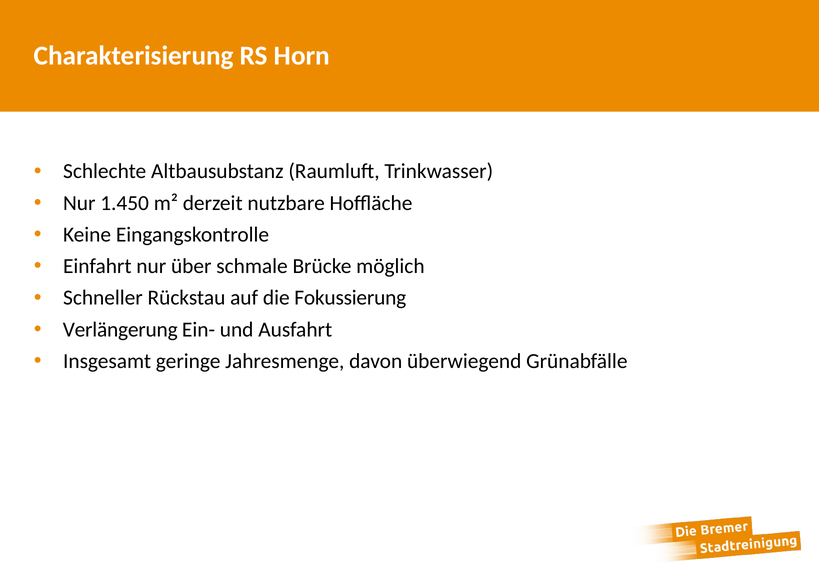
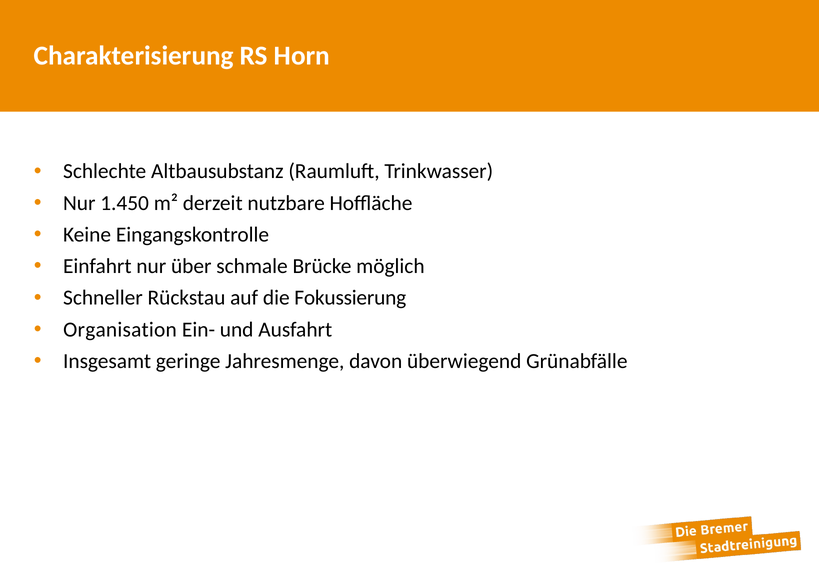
Verlängerung: Verlängerung -> Organisation
